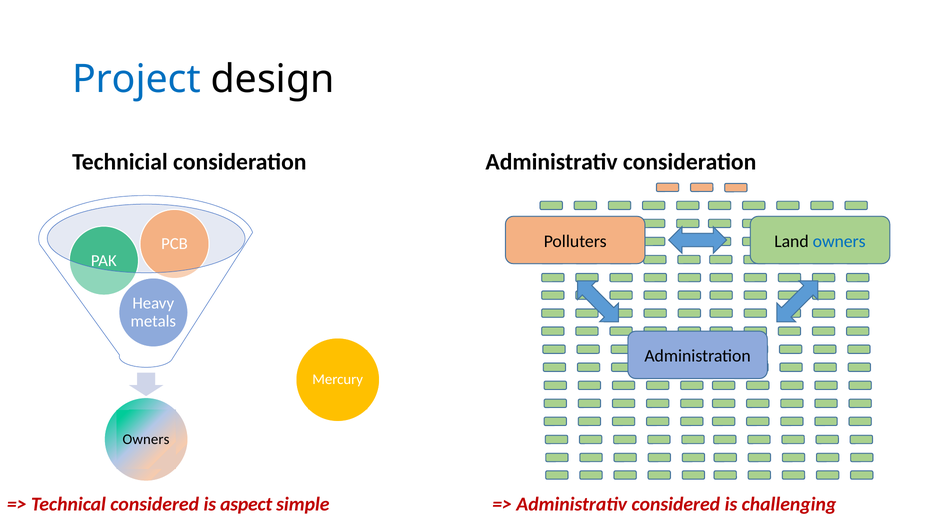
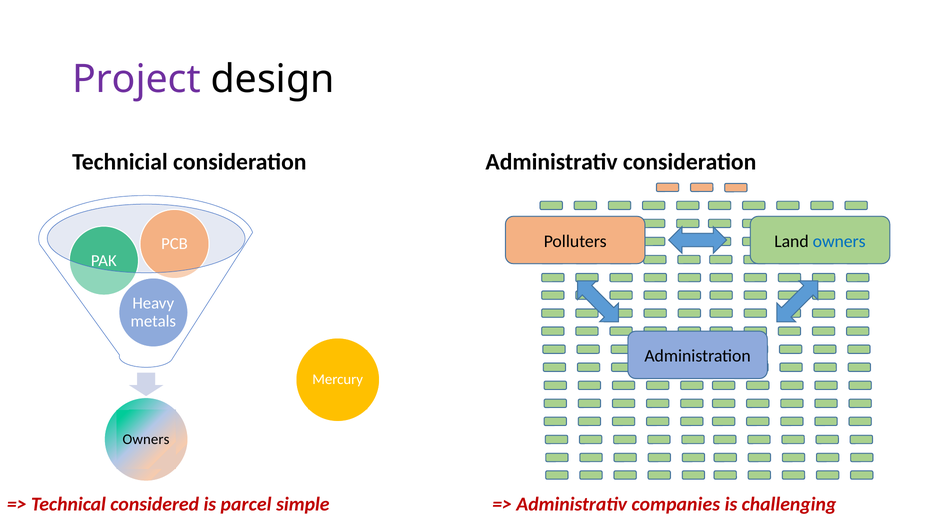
Project colour: blue -> purple
aspect: aspect -> parcel
Administrativ considered: considered -> companies
